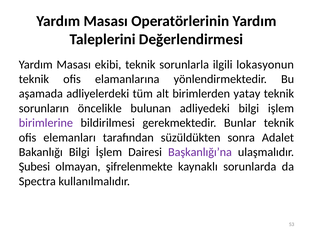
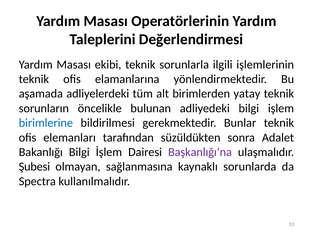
lokasyonun: lokasyonun -> işlemlerinin
birimlerine colour: purple -> blue
şifrelenmekte: şifrelenmekte -> sağlanmasına
